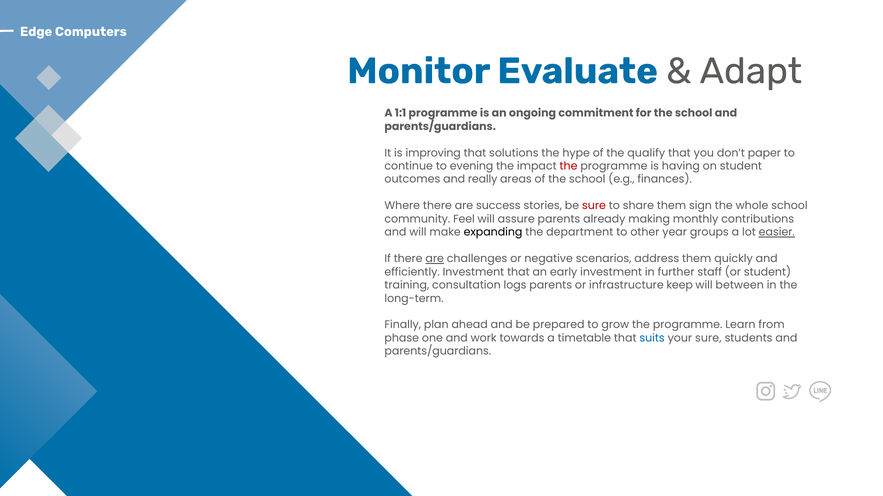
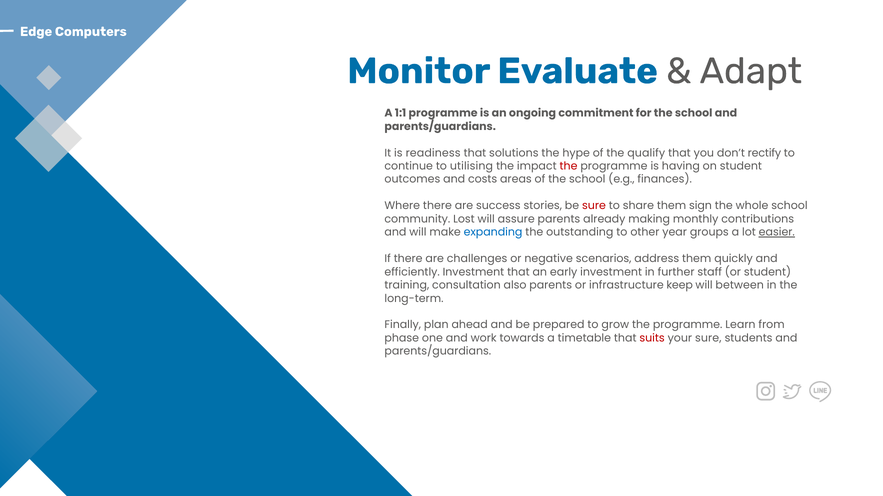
improving: improving -> readiness
paper: paper -> rectify
evening: evening -> utilising
really: really -> costs
Feel: Feel -> Lost
expanding colour: black -> blue
department: department -> outstanding
are at (435, 259) underline: present -> none
logs: logs -> also
suits colour: blue -> red
